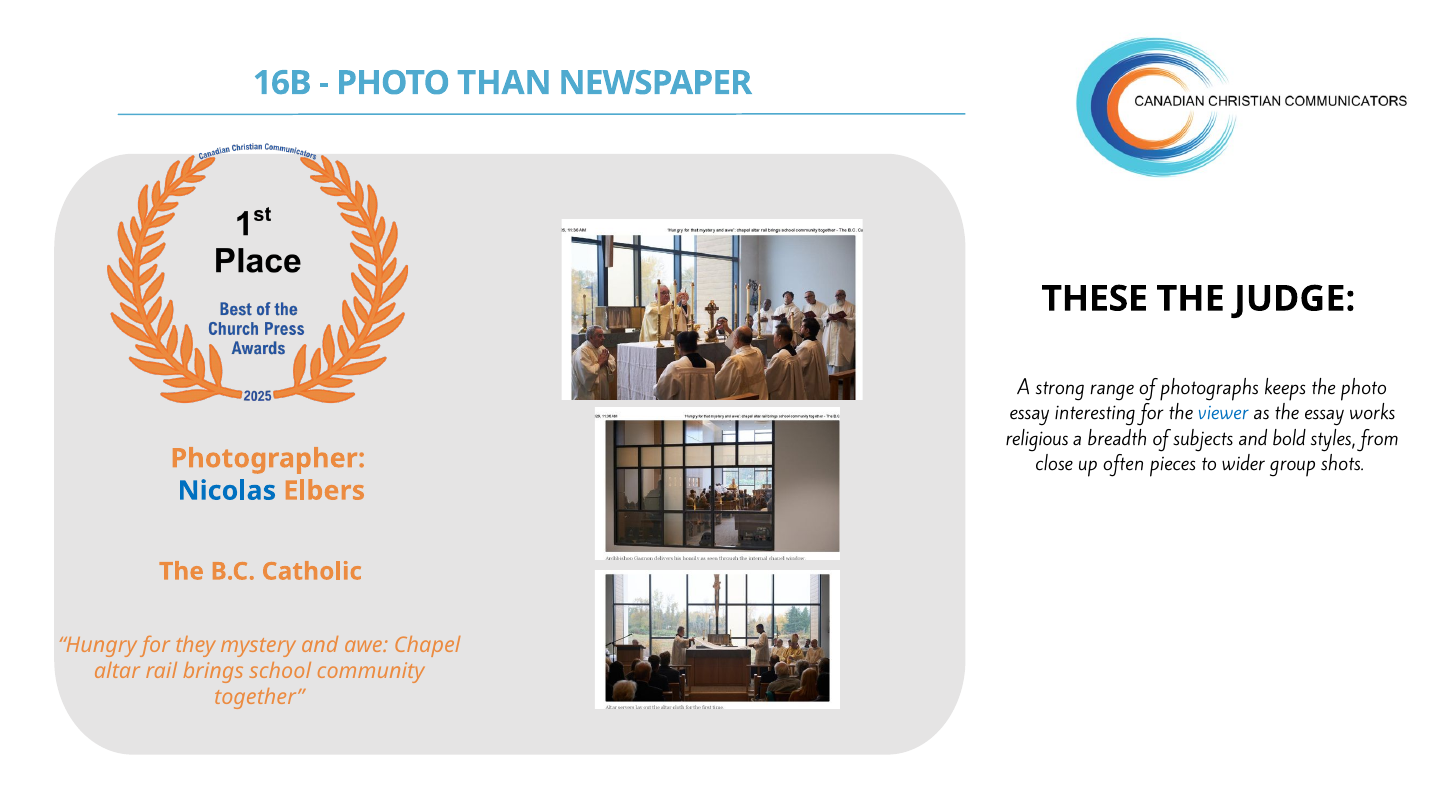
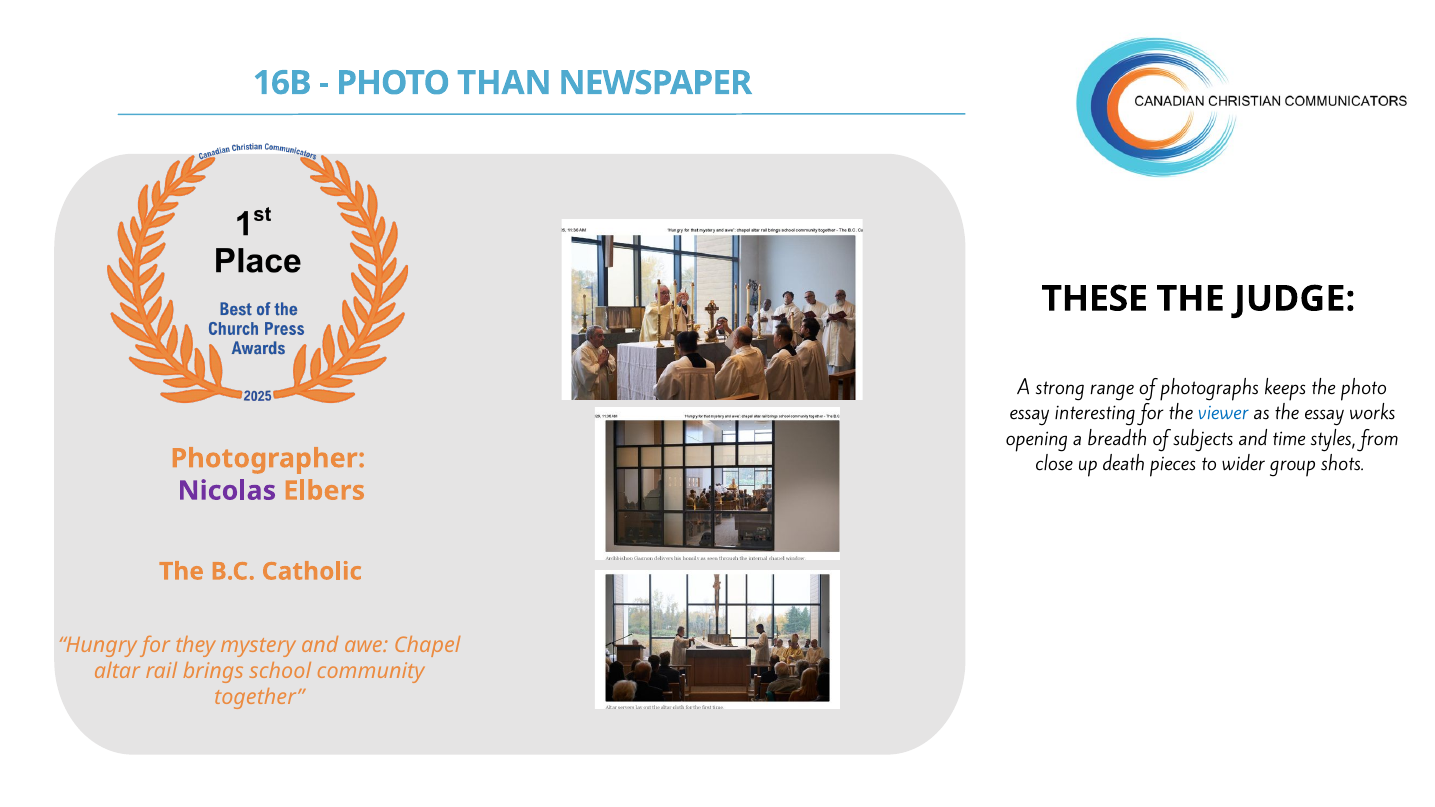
religious: religious -> opening
bold: bold -> time
often: often -> death
Nicolas colour: blue -> purple
